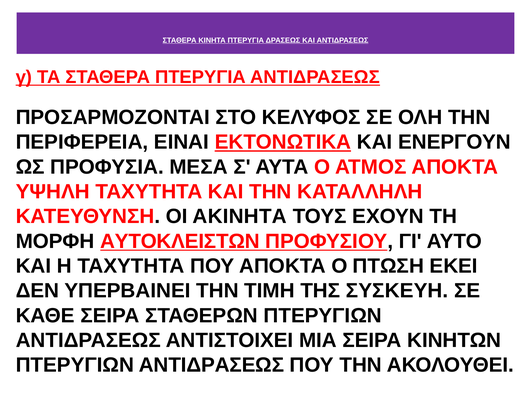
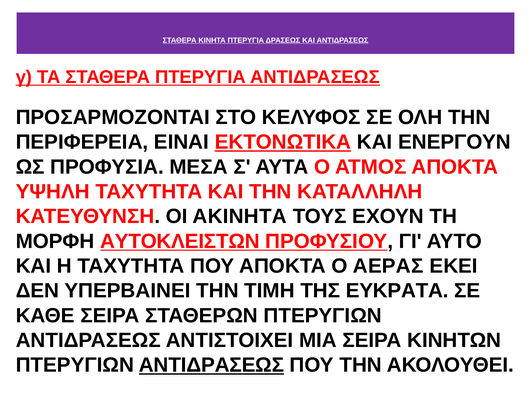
ΠΤΩΣΗ: ΠΤΩΣΗ -> ΑΕΡΑΣ
ΣΥΣΚΕΥΗ: ΣΥΣΚΕΥΗ -> ΕΥΚΡΑΤΑ
ΑΝΤΙΔΡΑΣΕΩΣ at (211, 365) underline: none -> present
